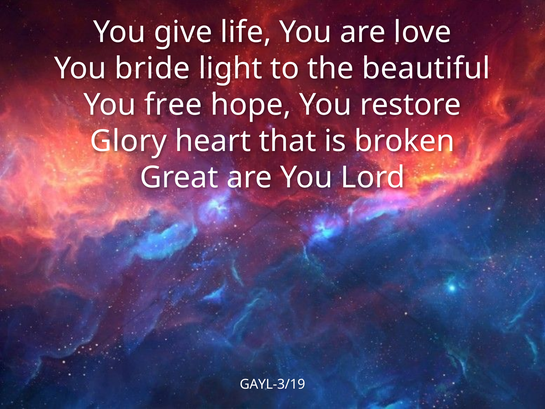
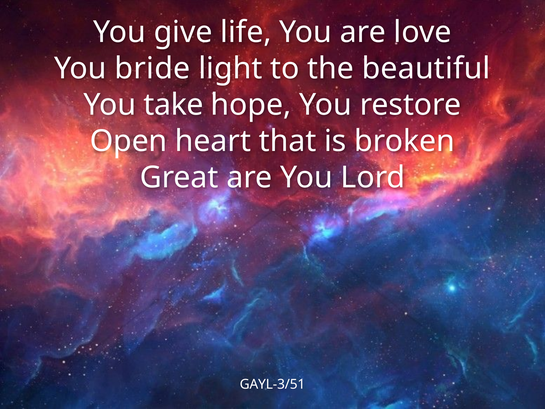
free: free -> take
Glory: Glory -> Open
GAYL-3/19: GAYL-3/19 -> GAYL-3/51
